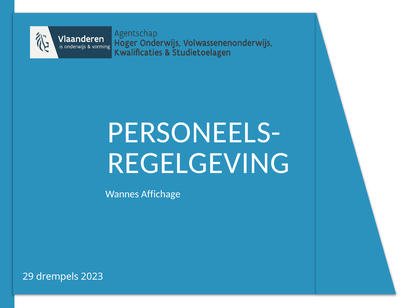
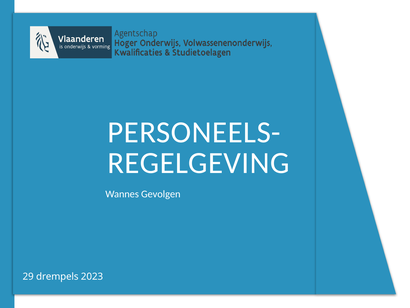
Affichage: Affichage -> Gevolgen
